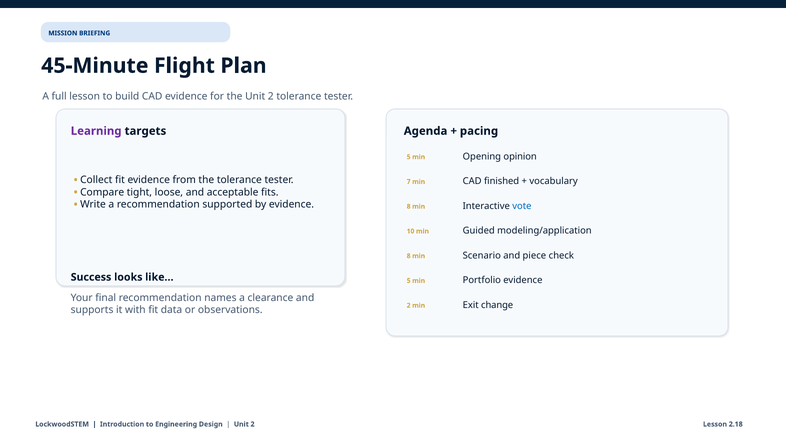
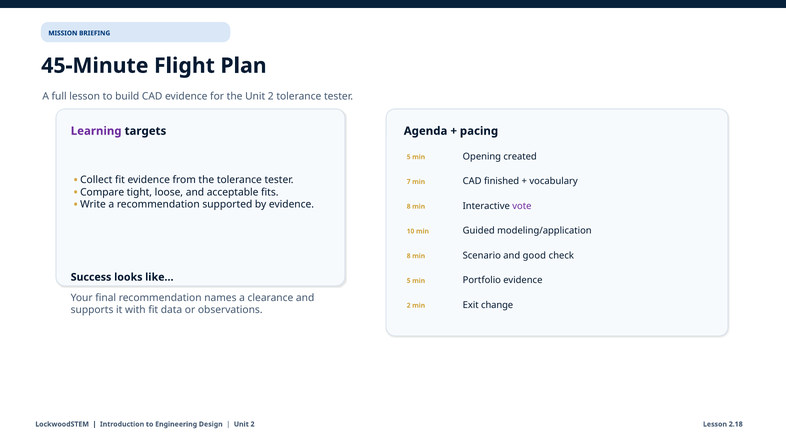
opinion: opinion -> created
vote colour: blue -> purple
piece: piece -> good
